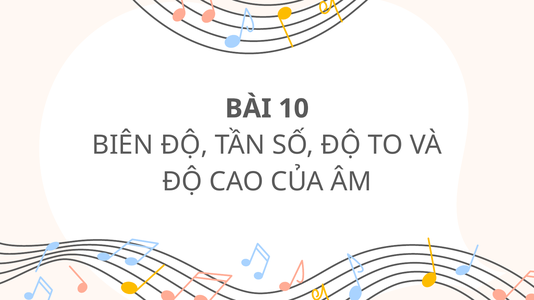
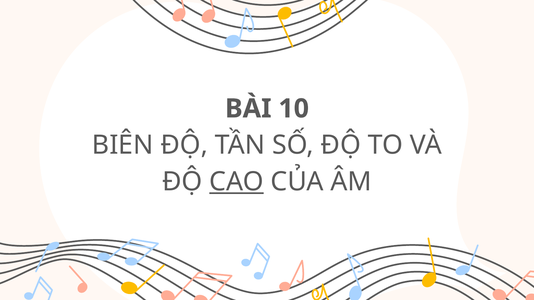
CAO underline: none -> present
